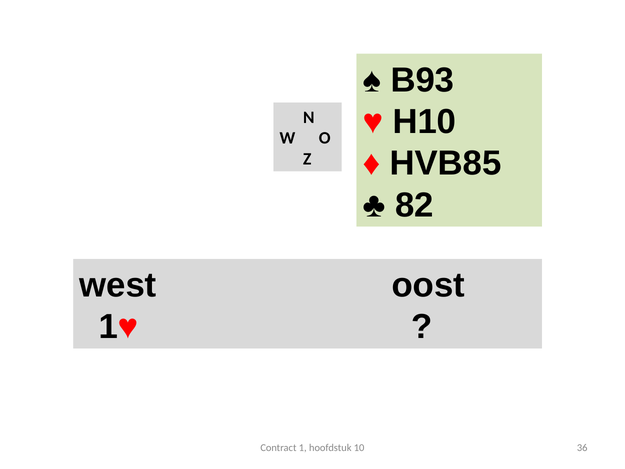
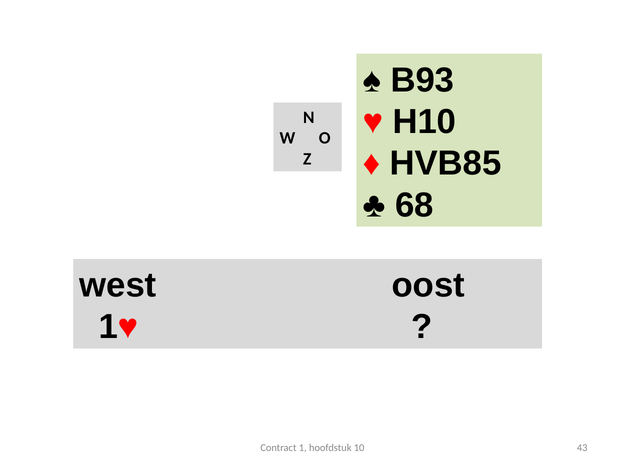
82: 82 -> 68
36: 36 -> 43
